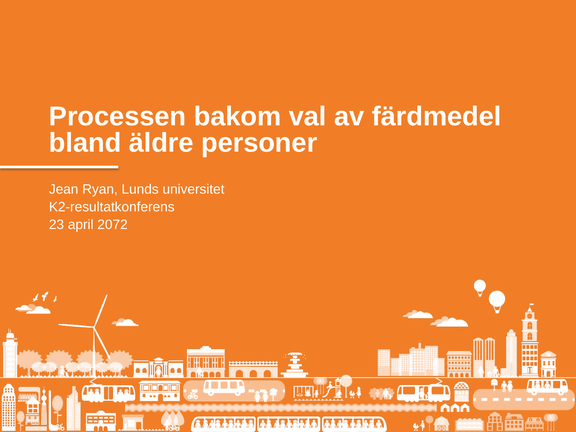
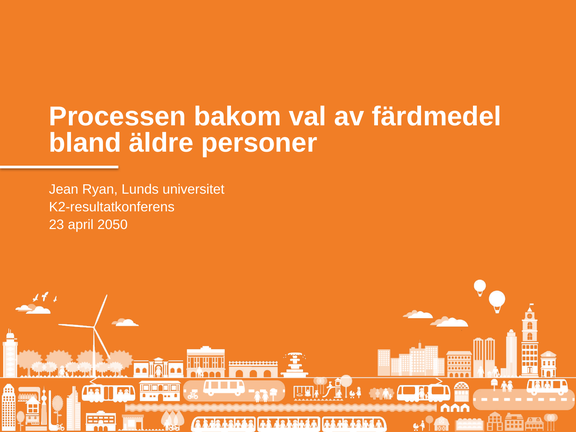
2072: 2072 -> 2050
